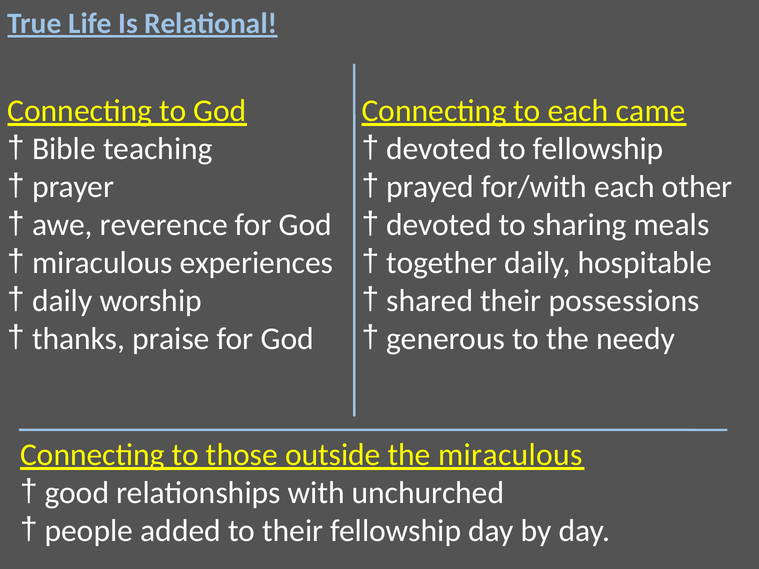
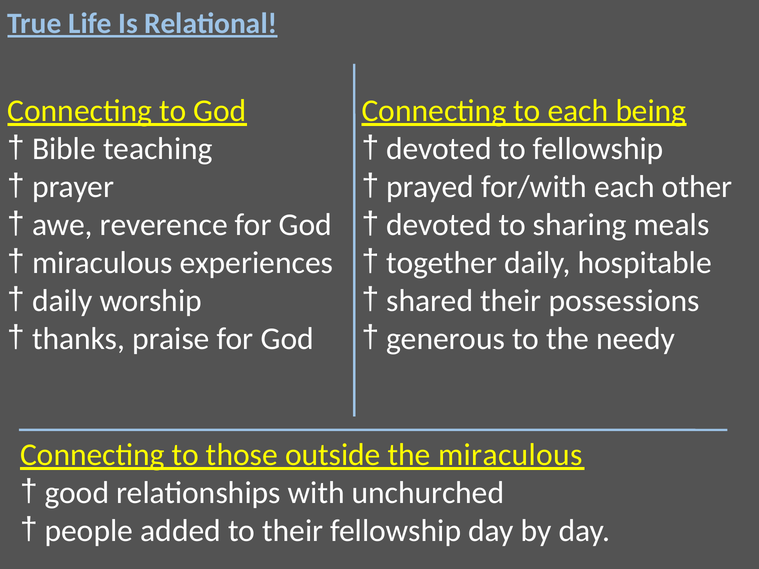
came: came -> being
